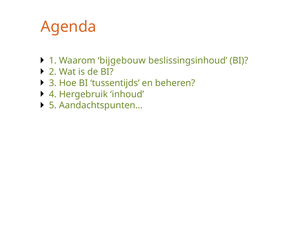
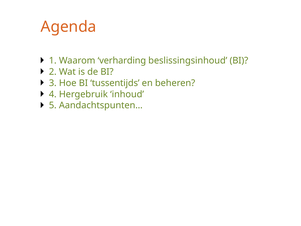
bijgebouw: bijgebouw -> verharding
